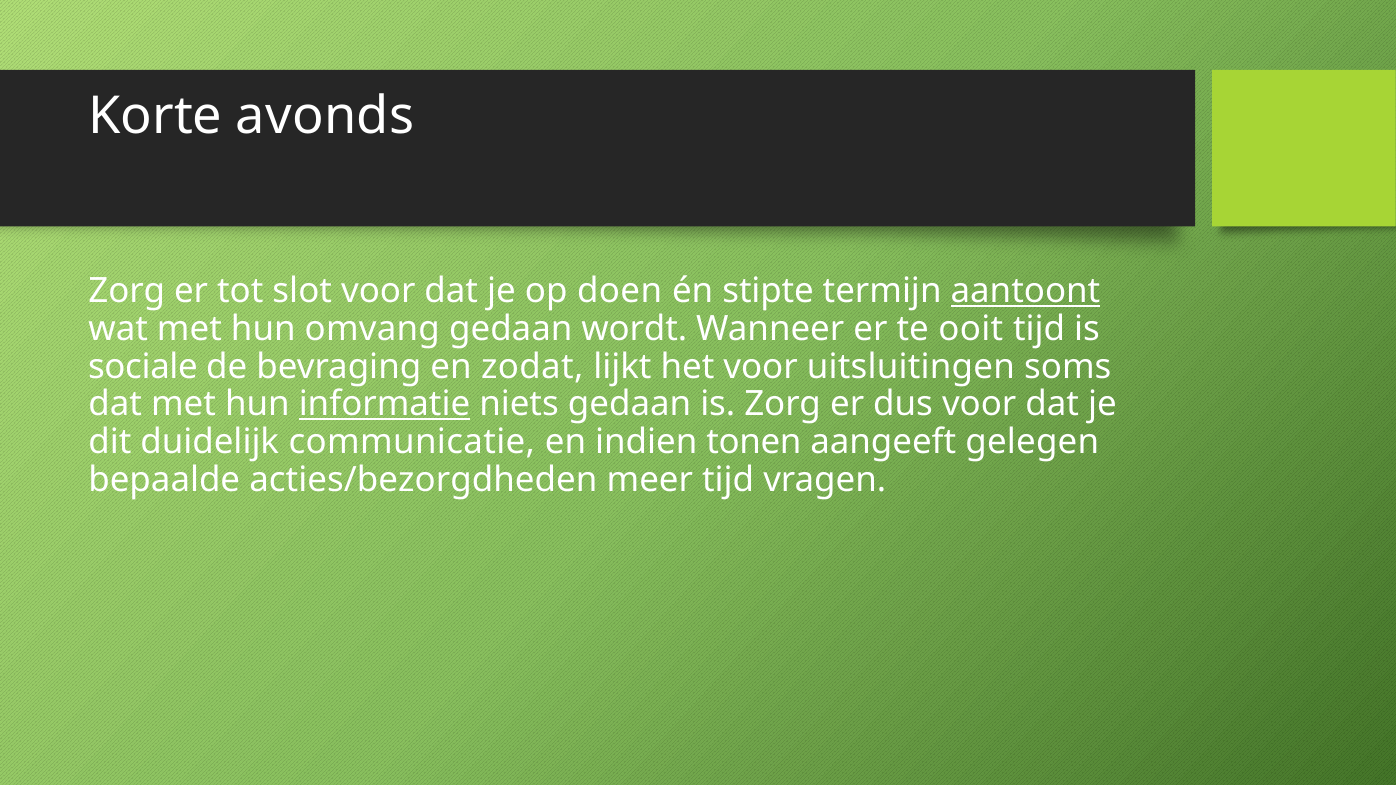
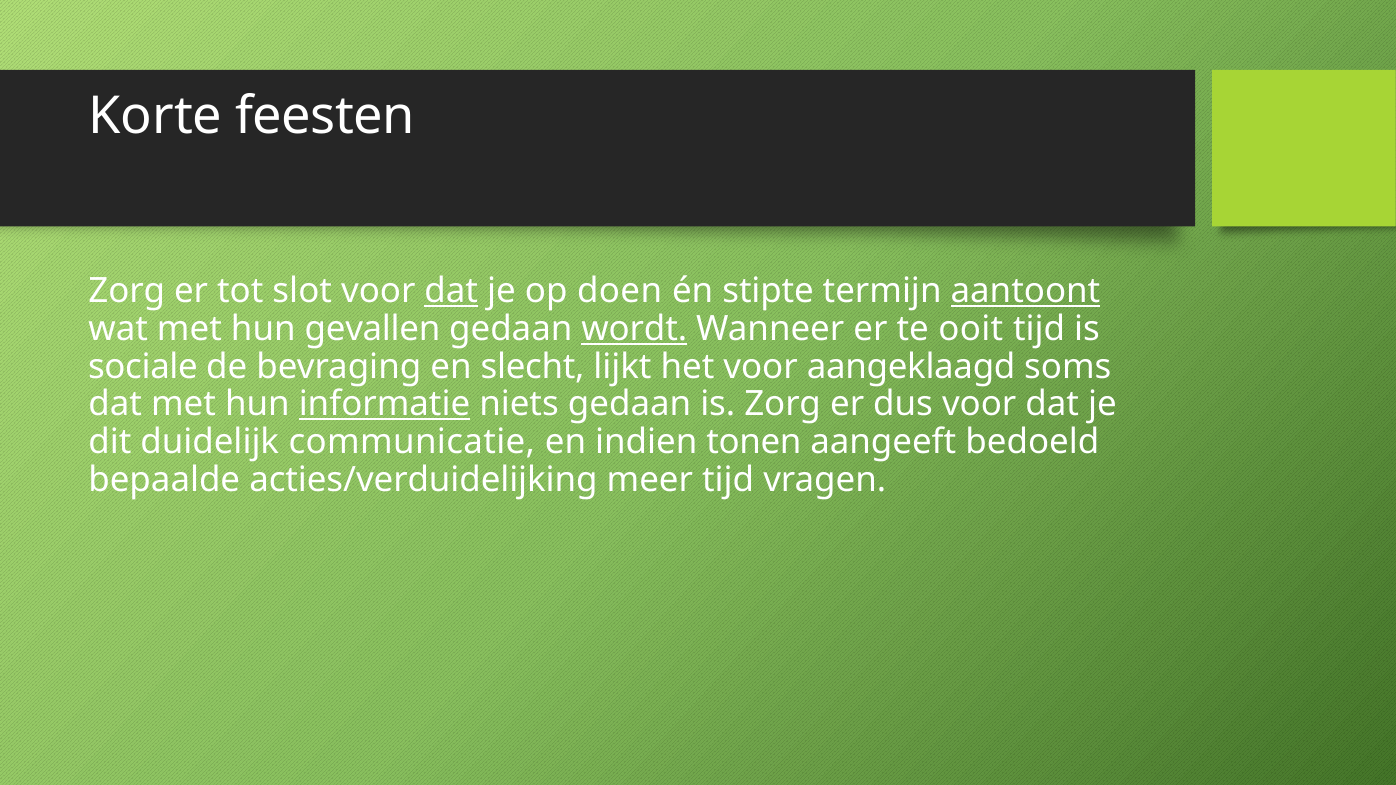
avonds: avonds -> feesten
dat at (451, 291) underline: none -> present
omvang: omvang -> gevallen
wordt underline: none -> present
zodat: zodat -> slecht
uitsluitingen: uitsluitingen -> aangeklaagd
gelegen: gelegen -> bedoeld
acties/bezorgdheden: acties/bezorgdheden -> acties/verduidelijking
